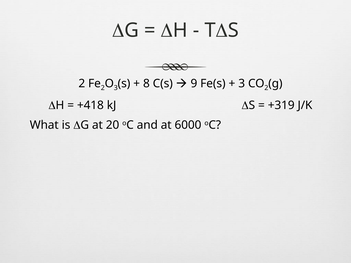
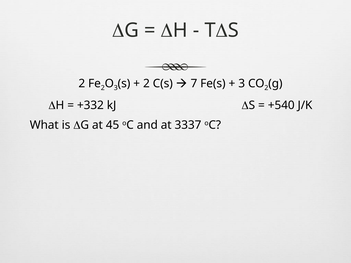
8 at (146, 84): 8 -> 2
9: 9 -> 7
+418: +418 -> +332
+319: +319 -> +540
20: 20 -> 45
6000: 6000 -> 3337
